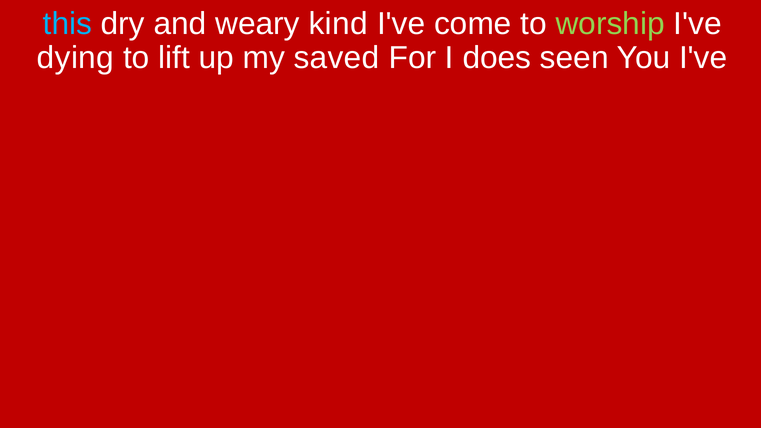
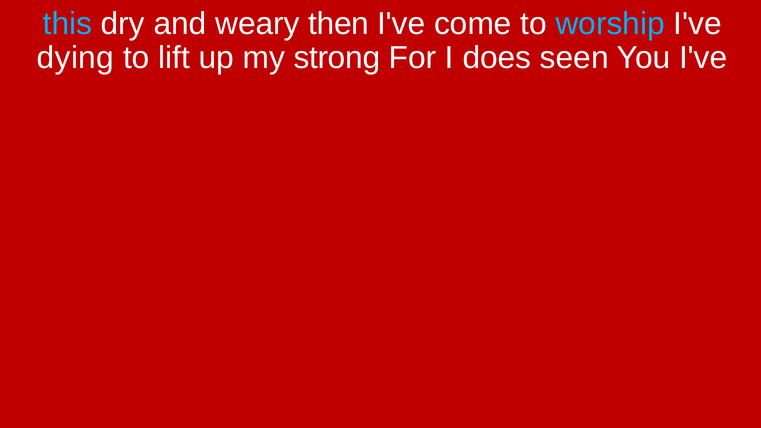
kind: kind -> then
worship colour: light green -> light blue
saved: saved -> strong
